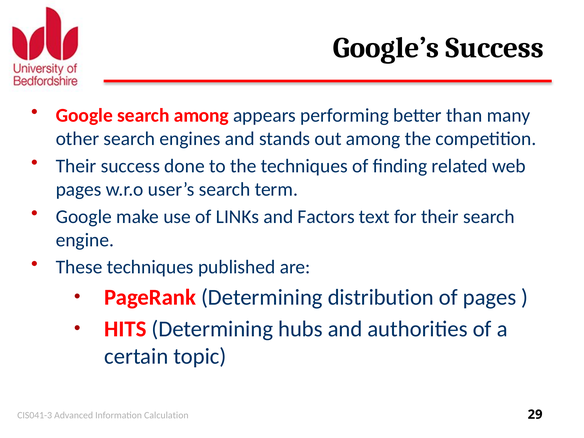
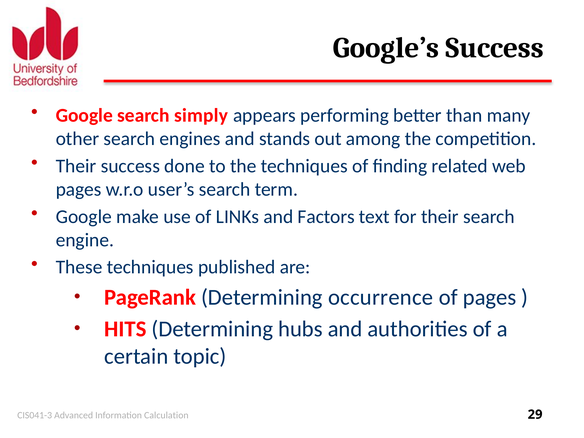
search among: among -> simply
distribution: distribution -> occurrence
